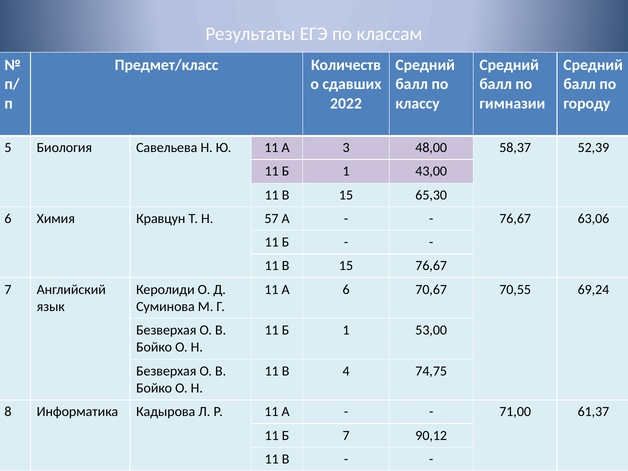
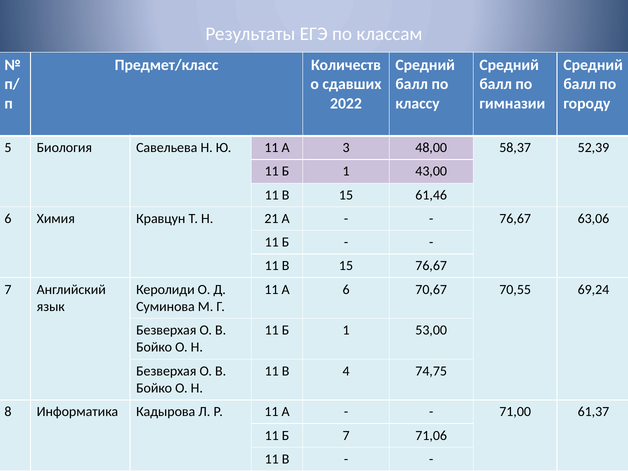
65,30: 65,30 -> 61,46
57: 57 -> 21
90,12: 90,12 -> 71,06
